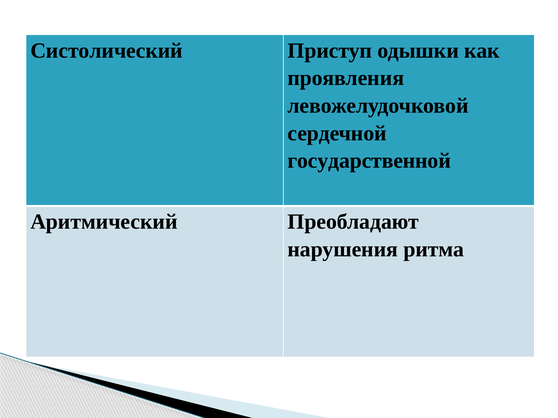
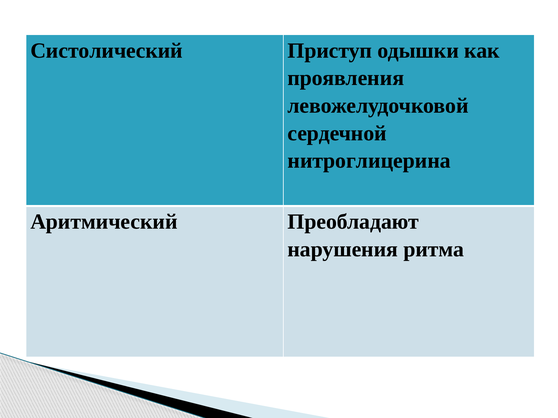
государственной: государственной -> нитроглицерина
